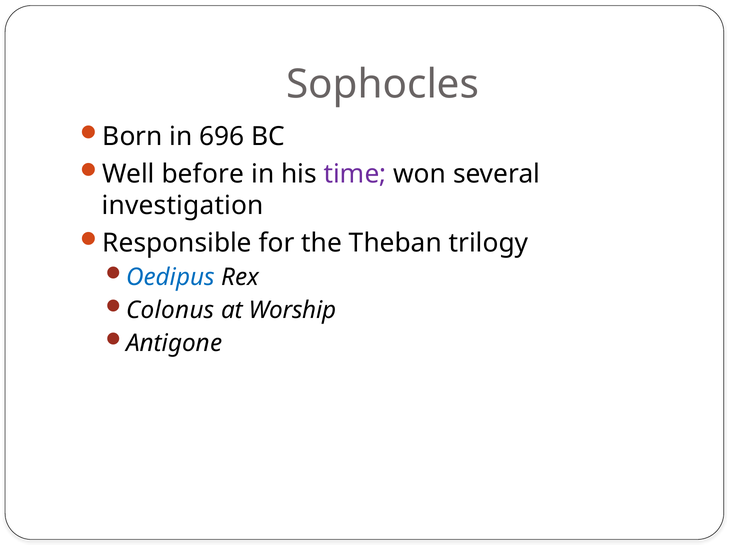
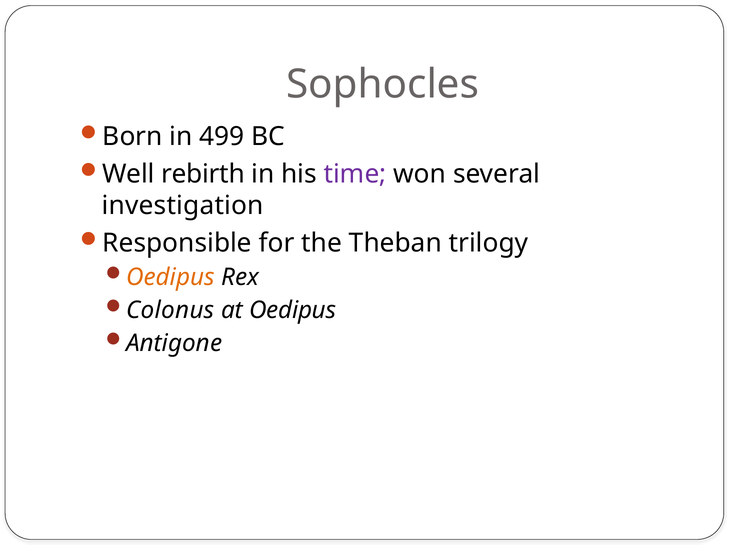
696: 696 -> 499
before: before -> rebirth
Oedipus at (171, 277) colour: blue -> orange
at Worship: Worship -> Oedipus
